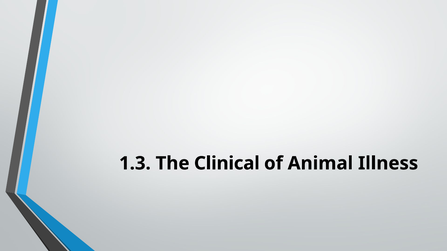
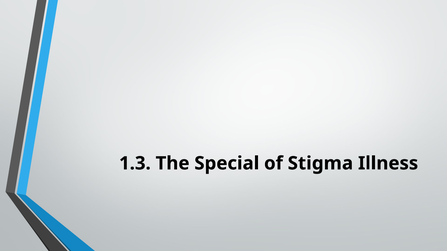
Clinical: Clinical -> Special
Animal: Animal -> Stigma
